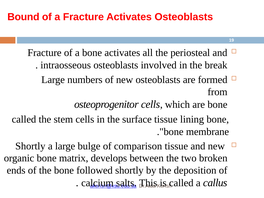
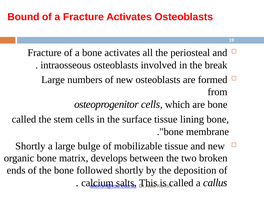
comparison: comparison -> mobilizable
